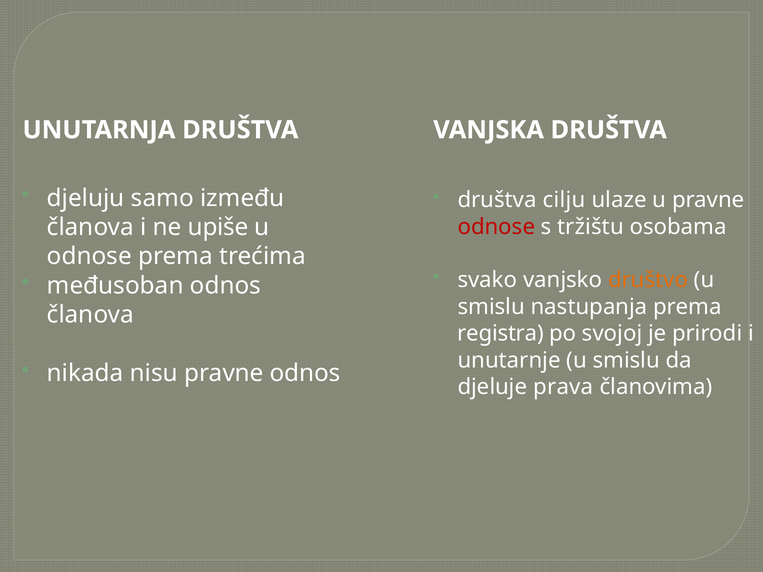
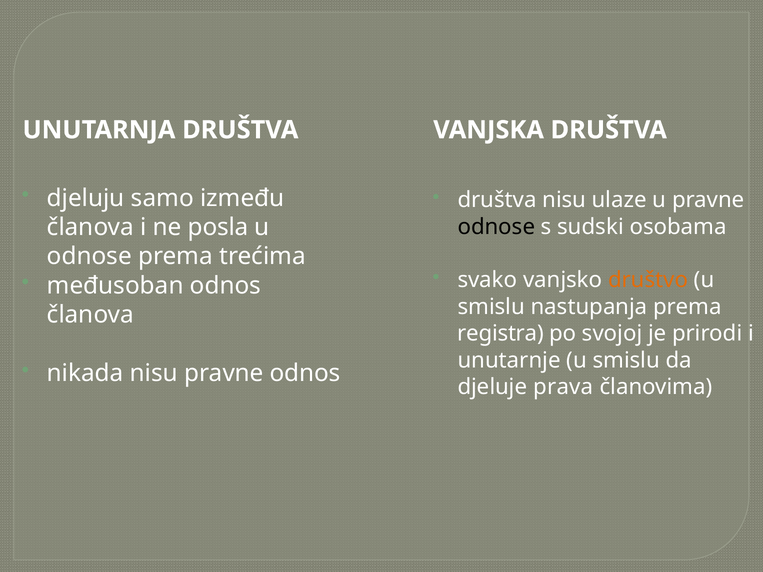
društva cilju: cilju -> nisu
upiše: upiše -> posla
odnose at (496, 227) colour: red -> black
tržištu: tržištu -> sudski
